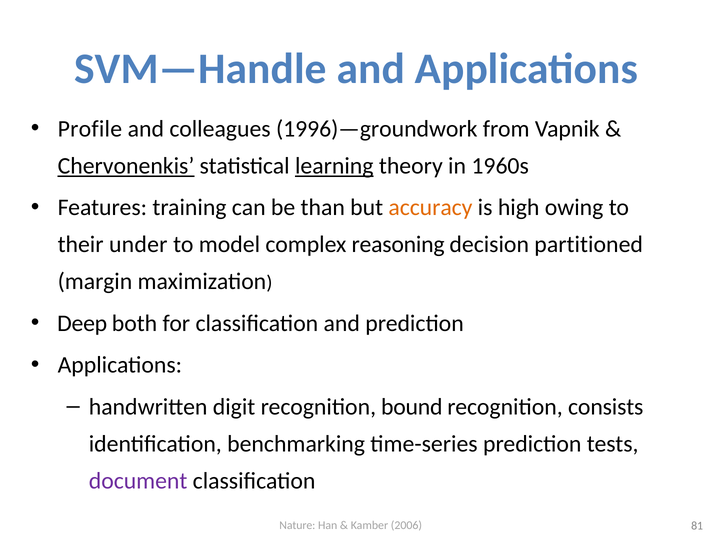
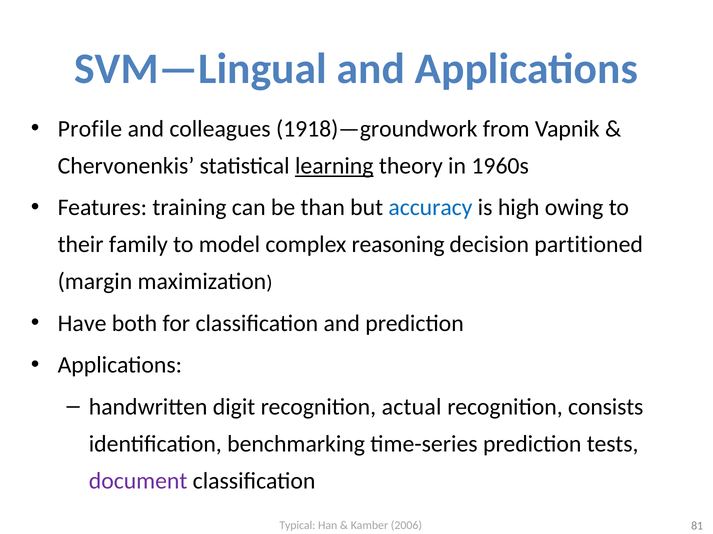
SVM—Handle: SVM—Handle -> SVM—Lingual
1996)—groundwork: 1996)—groundwork -> 1918)—groundwork
Chervonenkis underline: present -> none
accuracy colour: orange -> blue
under: under -> family
Deep: Deep -> Have
bound: bound -> actual
Nature: Nature -> Typical
